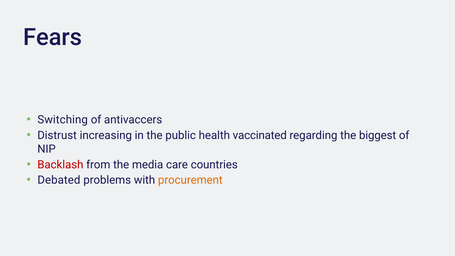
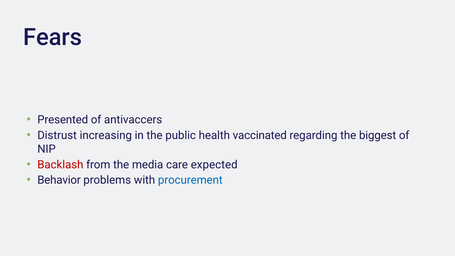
Switching: Switching -> Presented
countries: countries -> expected
Debated: Debated -> Behavior
procurement colour: orange -> blue
